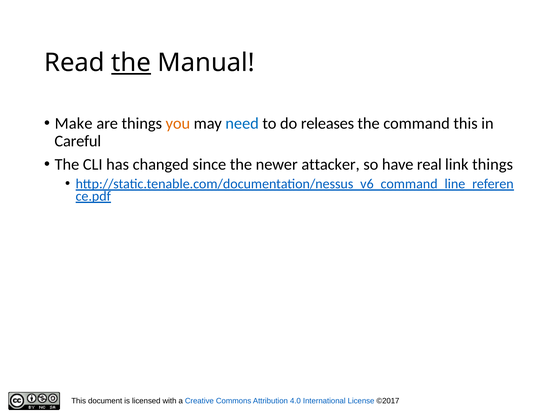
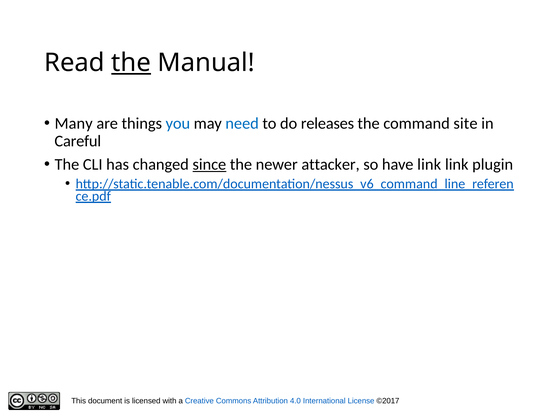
Make: Make -> Many
you colour: orange -> blue
command this: this -> site
since underline: none -> present
have real: real -> link
link things: things -> plugin
